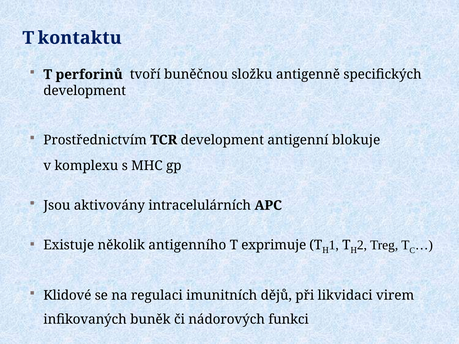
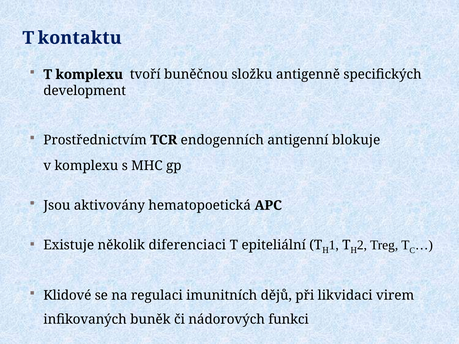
T perforinů: perforinů -> komplexu
TCR development: development -> endogenních
intracelulárních: intracelulárních -> hematopoetická
antigenního: antigenního -> diferenciaci
exprimuje: exprimuje -> epiteliální
